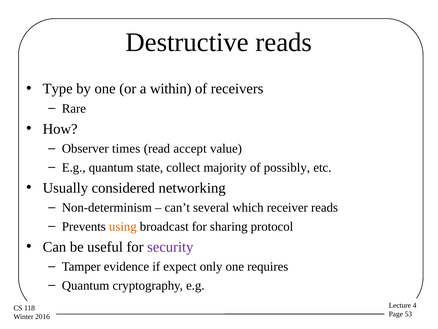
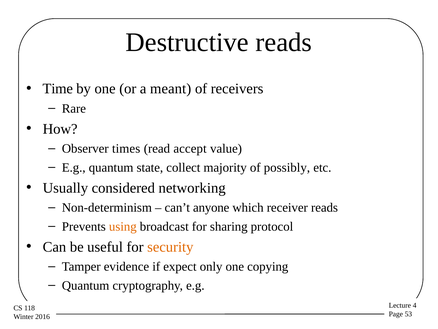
Type: Type -> Time
within: within -> meant
several: several -> anyone
security colour: purple -> orange
requires: requires -> copying
